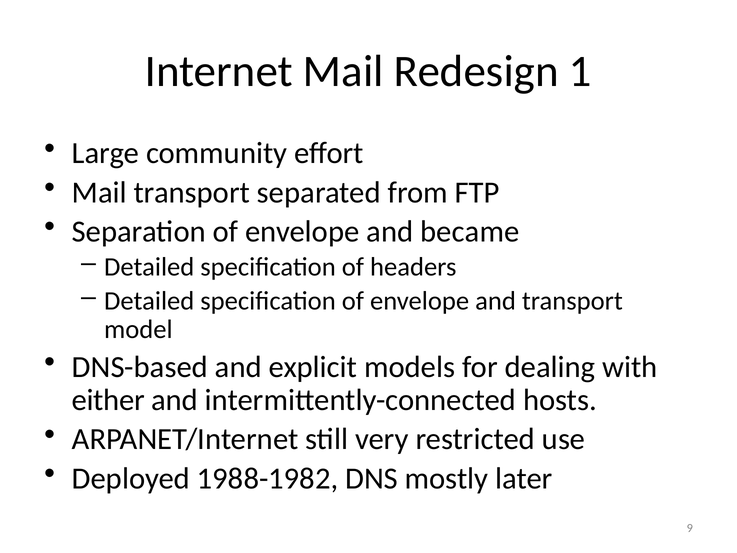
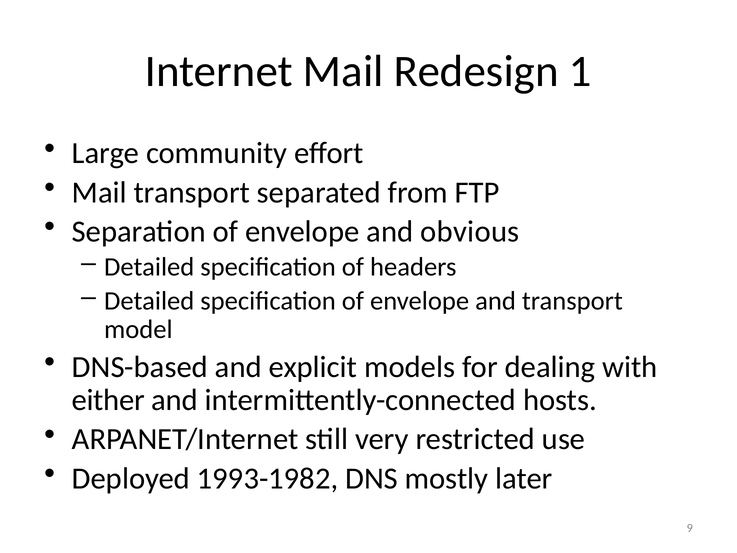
became: became -> obvious
1988-1982: 1988-1982 -> 1993-1982
